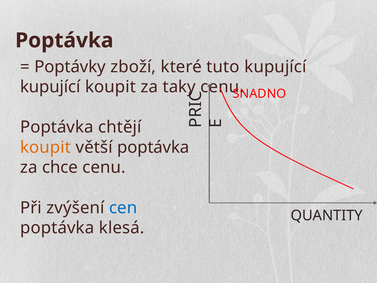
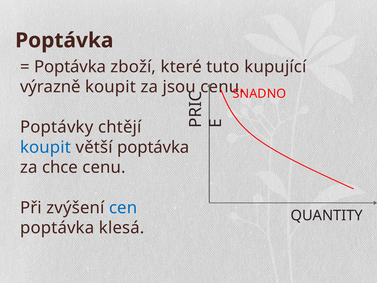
Poptávky at (70, 67): Poptávky -> Poptávka
kupující at (50, 87): kupující -> výrazně
taky: taky -> jsou
Poptávka at (57, 127): Poptávka -> Poptávky
koupit at (45, 147) colour: orange -> blue
